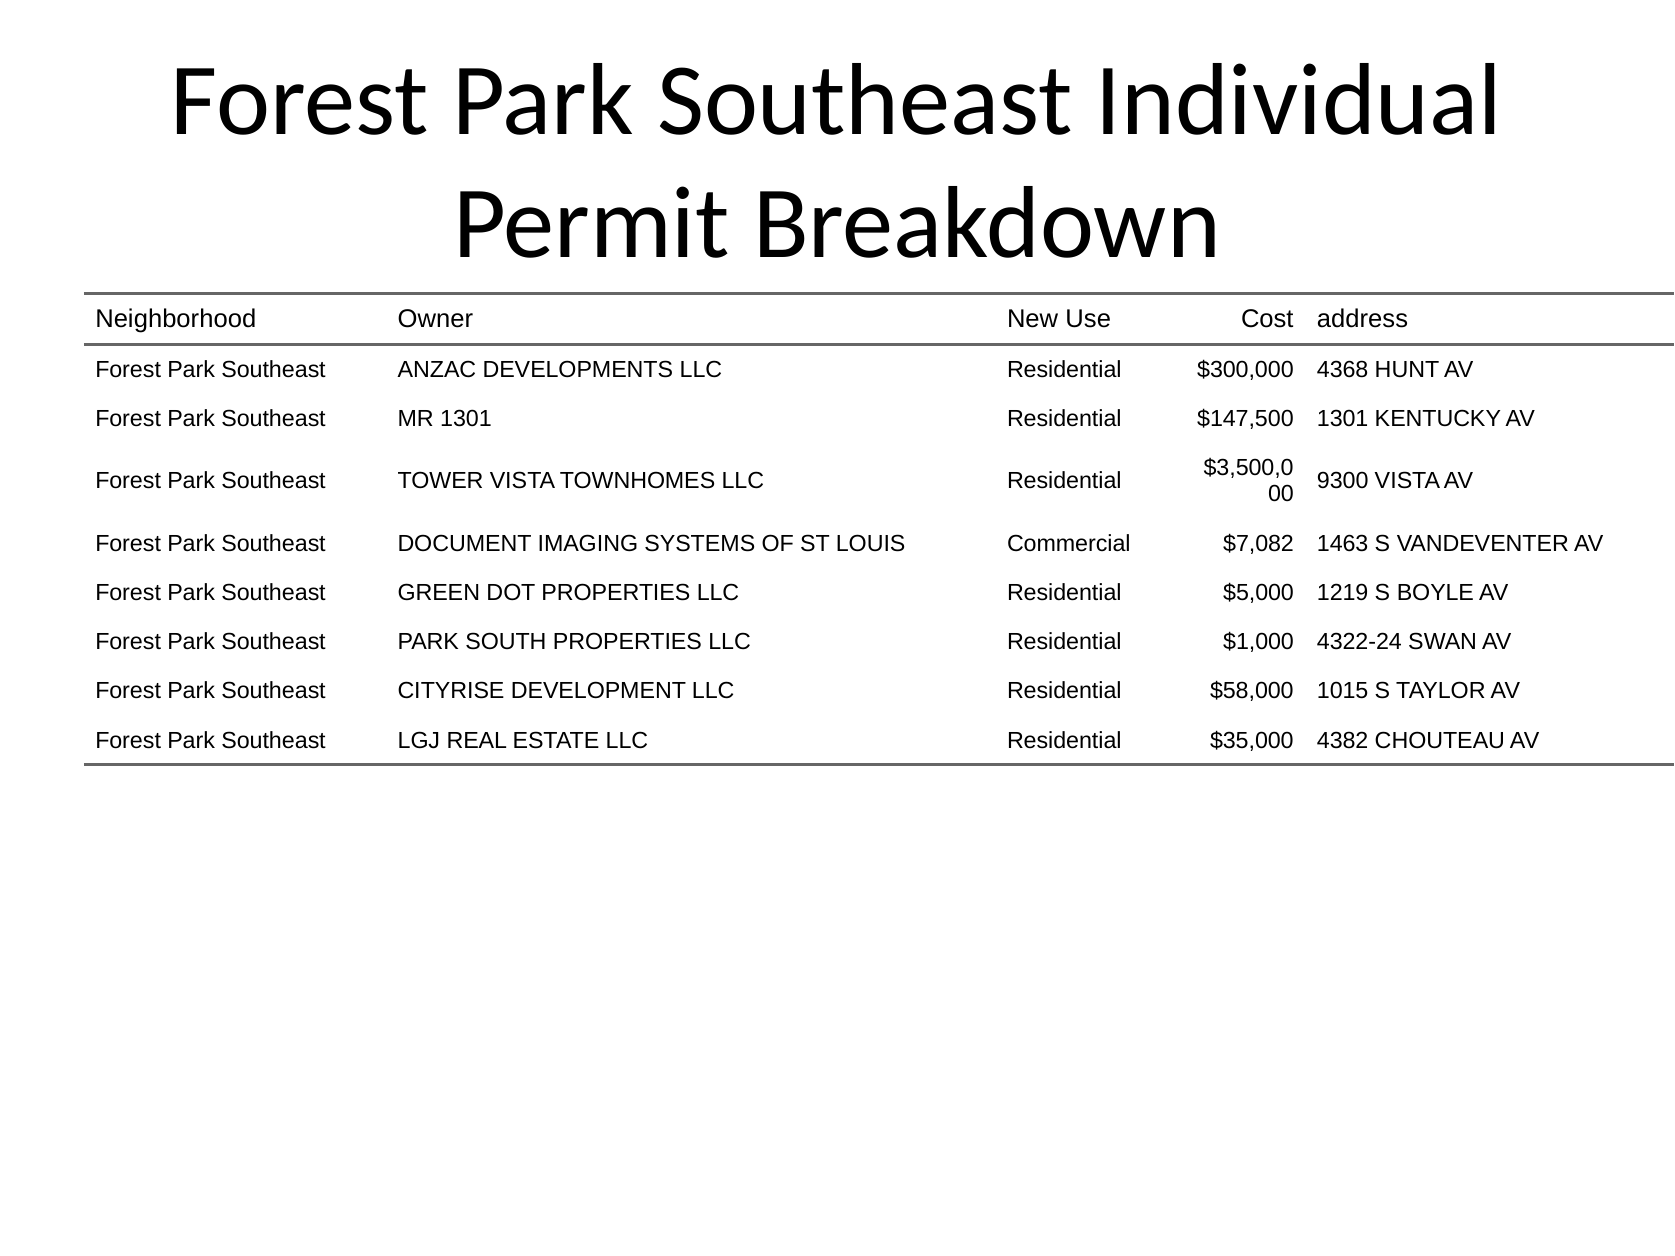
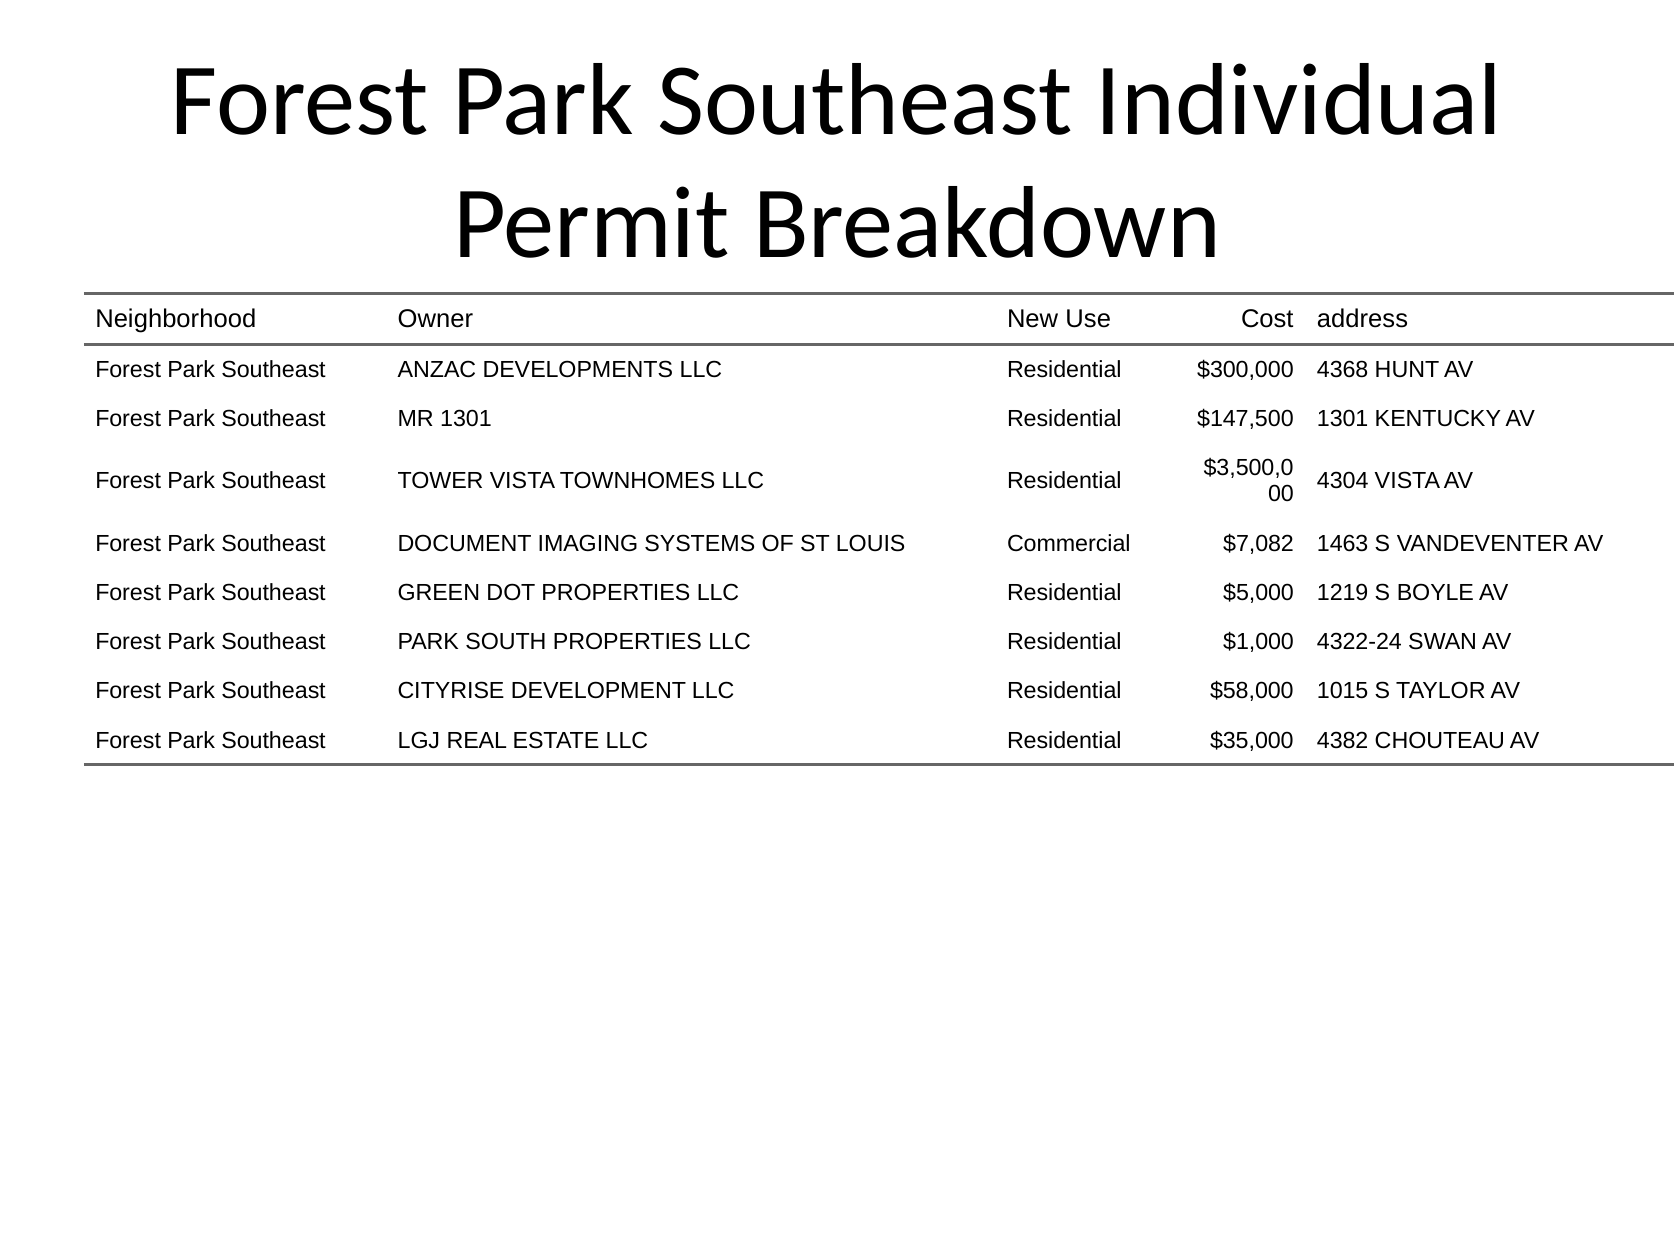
9300: 9300 -> 4304
